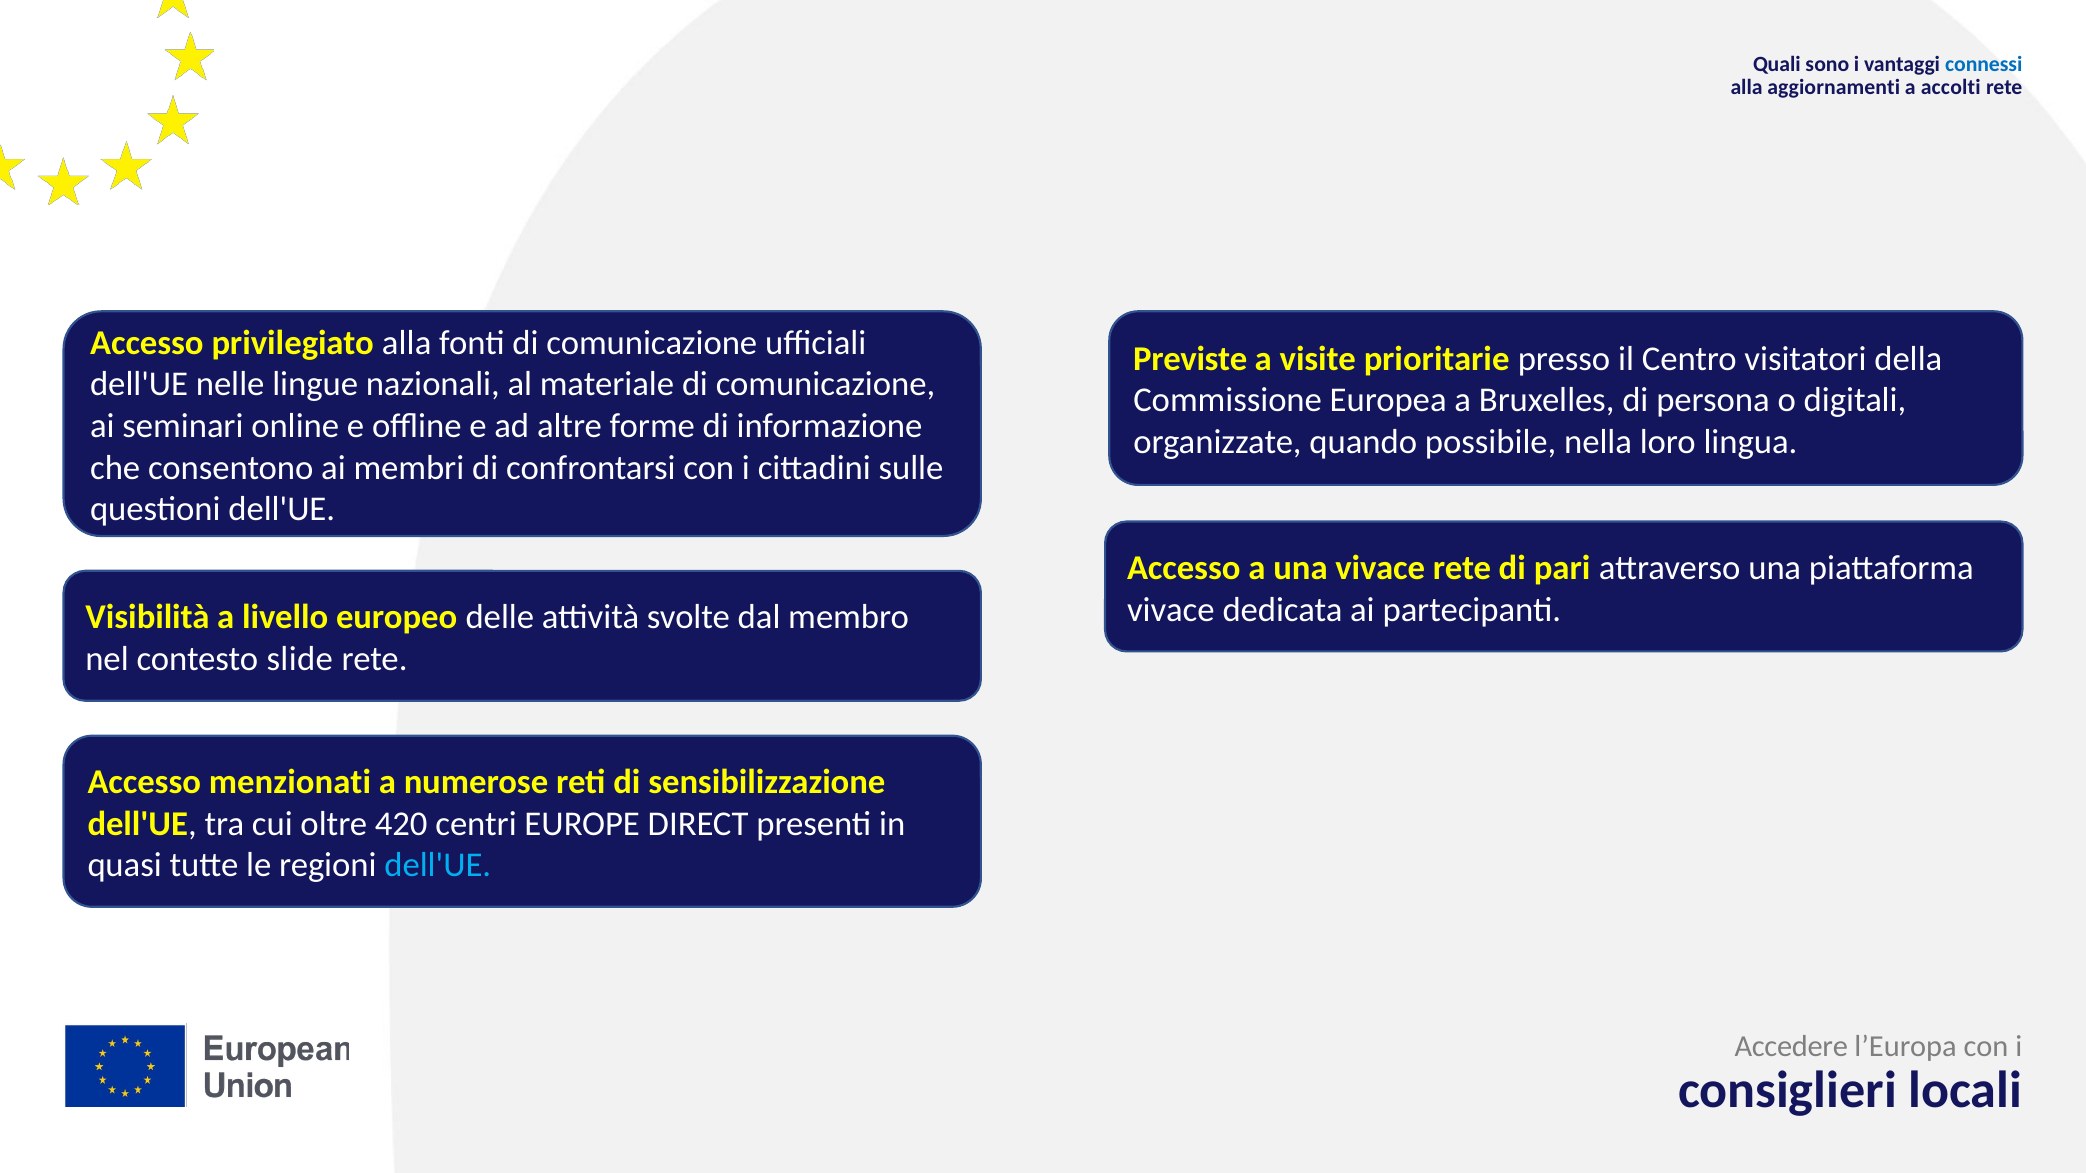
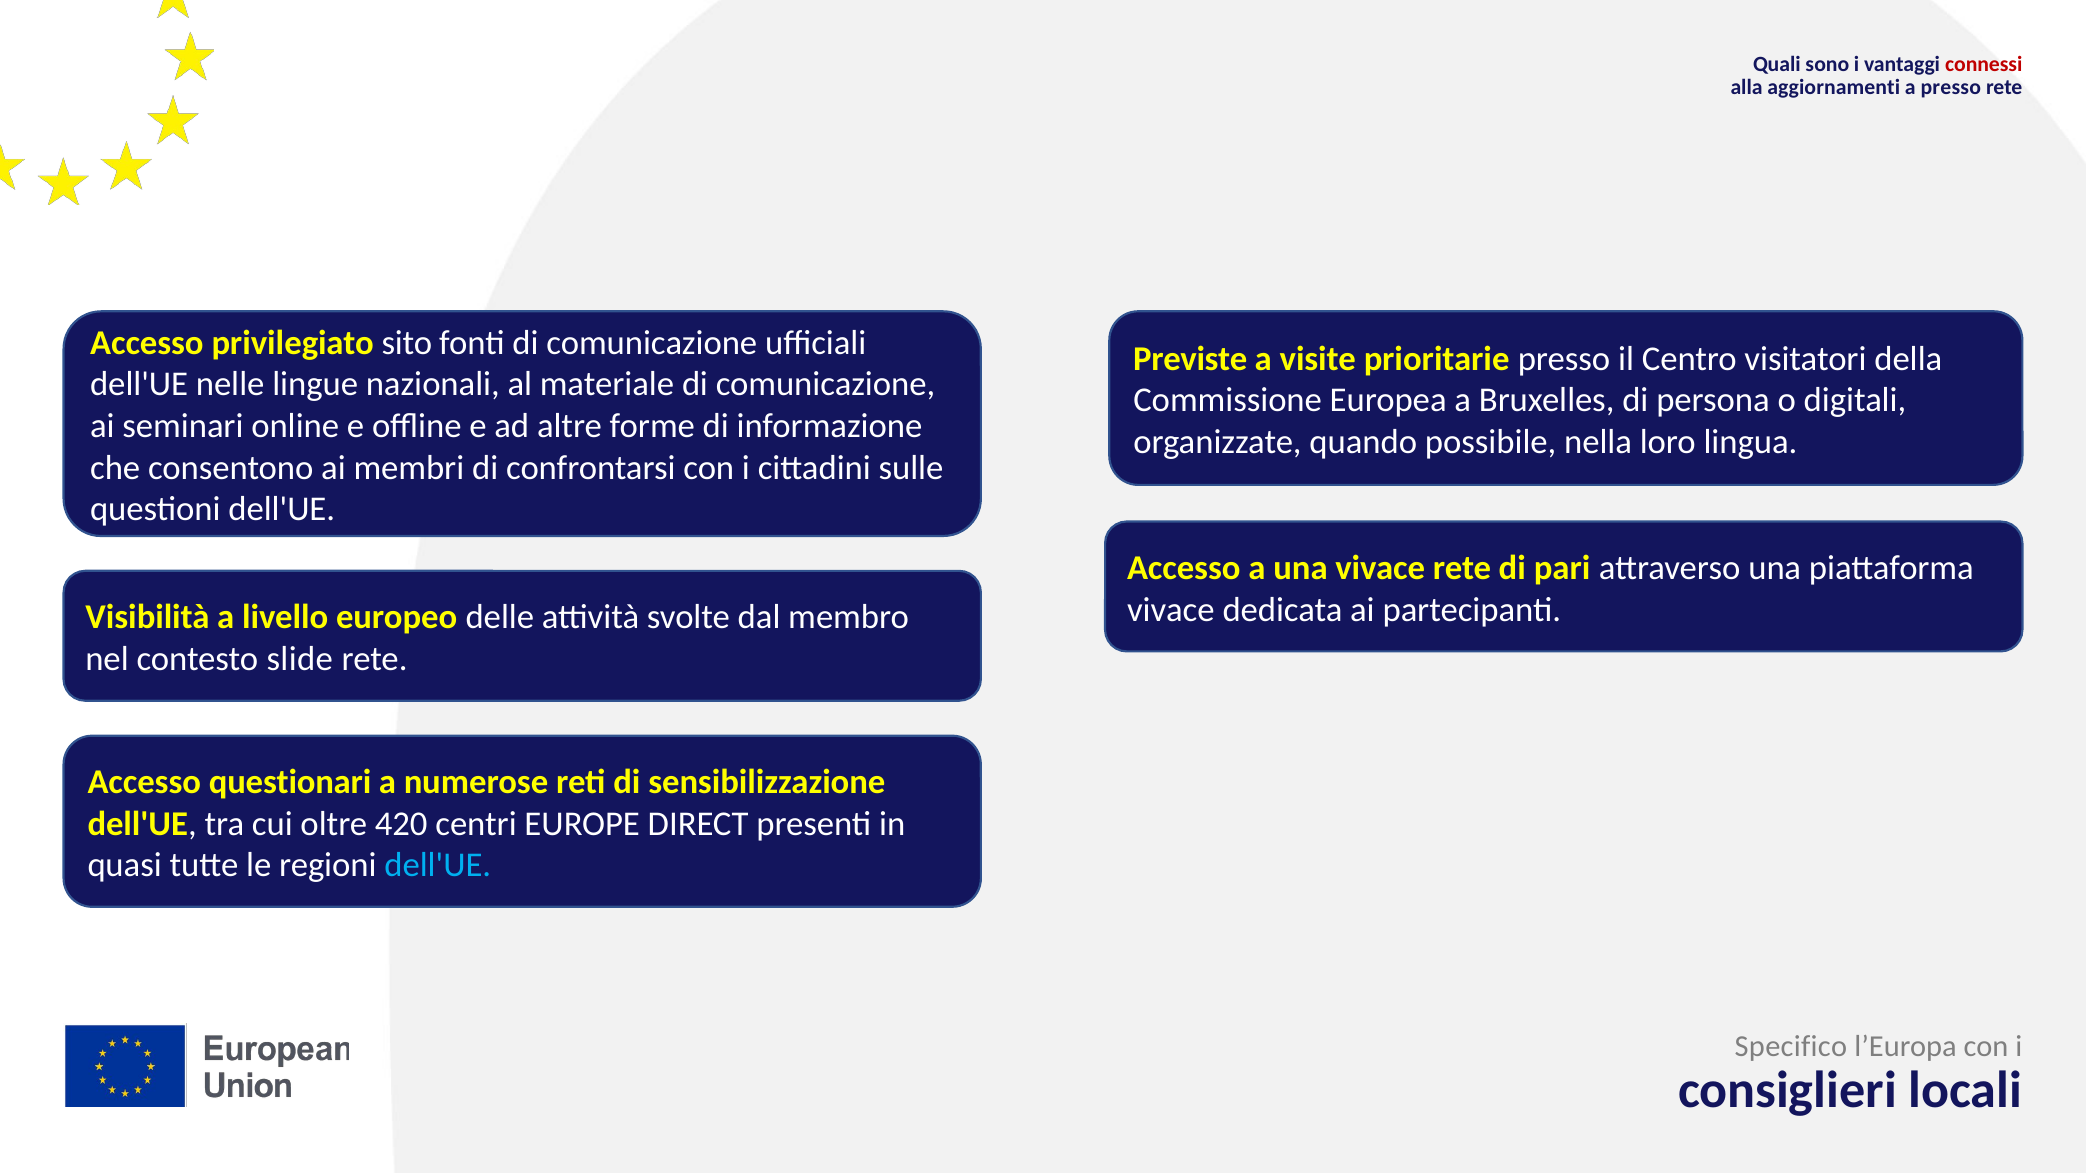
connessi colour: blue -> red
a accolti: accolti -> presso
privilegiato alla: alla -> sito
menzionati: menzionati -> questionari
Accedere: Accedere -> Specifico
